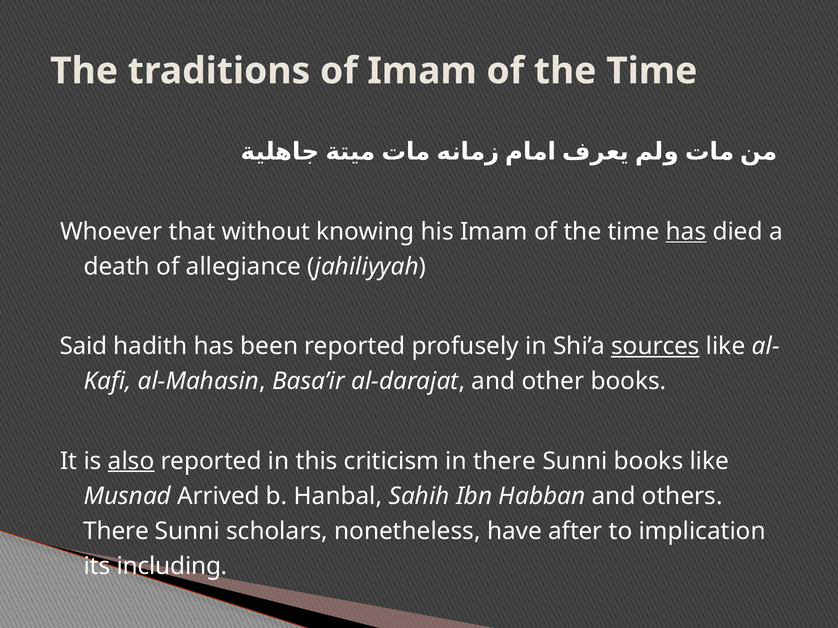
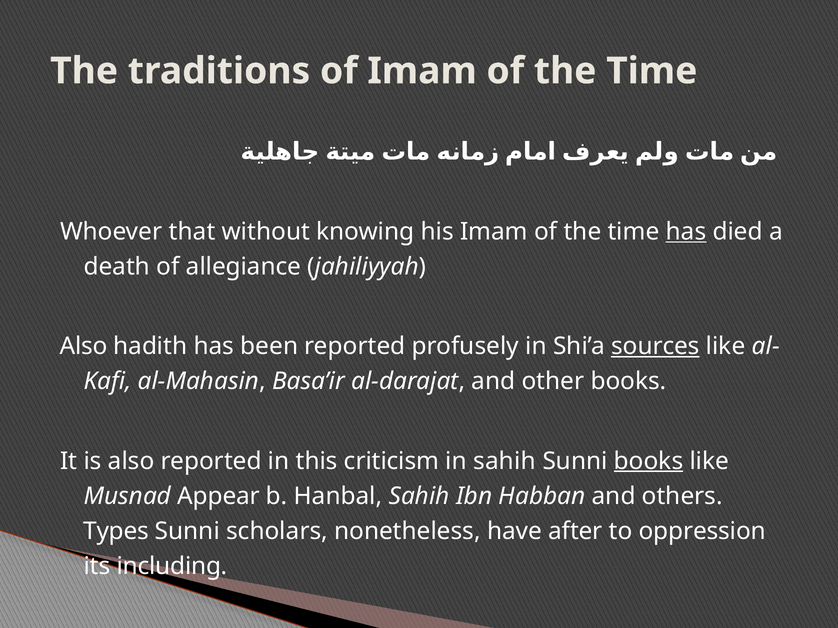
Said at (84, 346): Said -> Also
also at (131, 461) underline: present -> none
in there: there -> sahih
books at (649, 461) underline: none -> present
Arrived: Arrived -> Appear
There at (116, 532): There -> Types
implication: implication -> oppression
